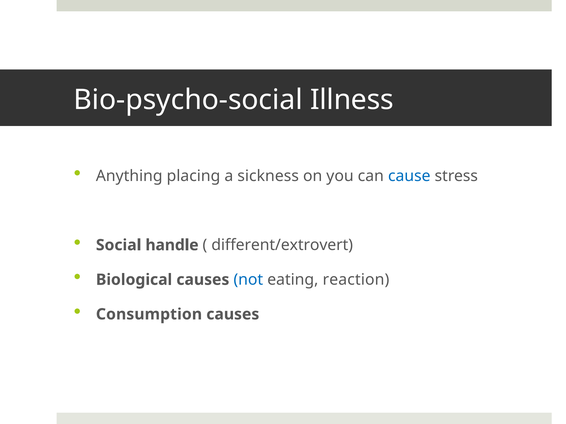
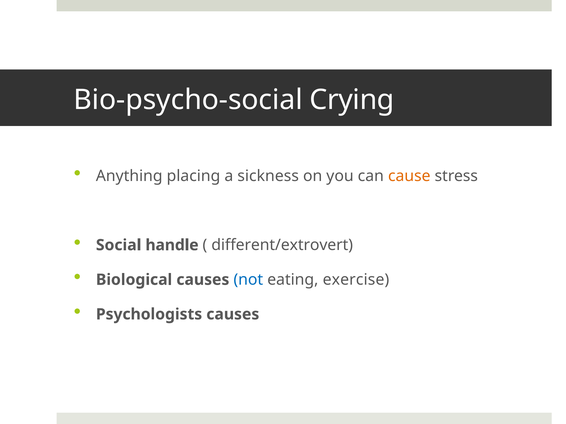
Illness: Illness -> Crying
cause colour: blue -> orange
reaction: reaction -> exercise
Consumption: Consumption -> Psychologists
